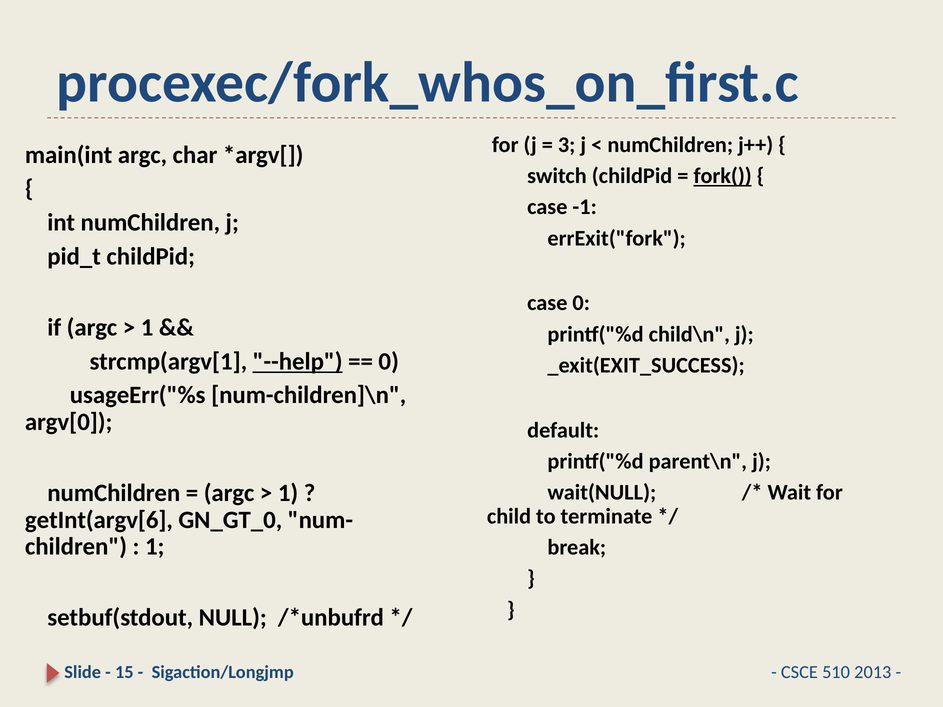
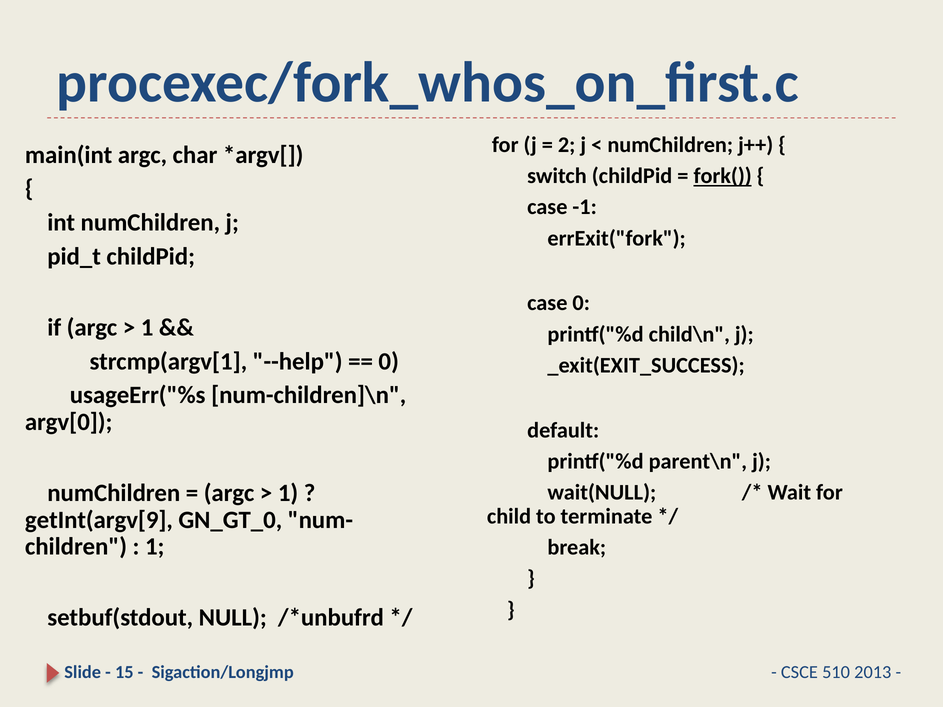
3: 3 -> 2
--help underline: present -> none
getInt(argv[6: getInt(argv[6 -> getInt(argv[9
